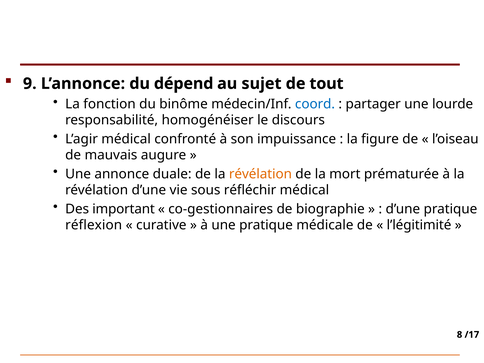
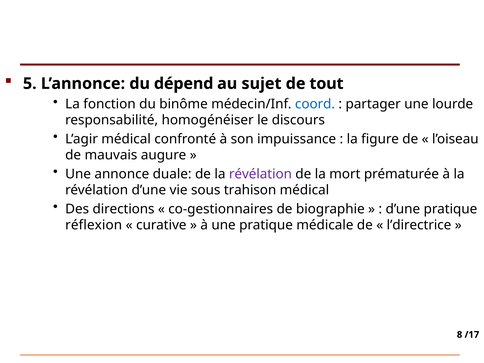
9: 9 -> 5
révélation at (260, 174) colour: orange -> purple
réfléchir: réfléchir -> trahison
important: important -> directions
l’légitimité: l’légitimité -> l’directrice
